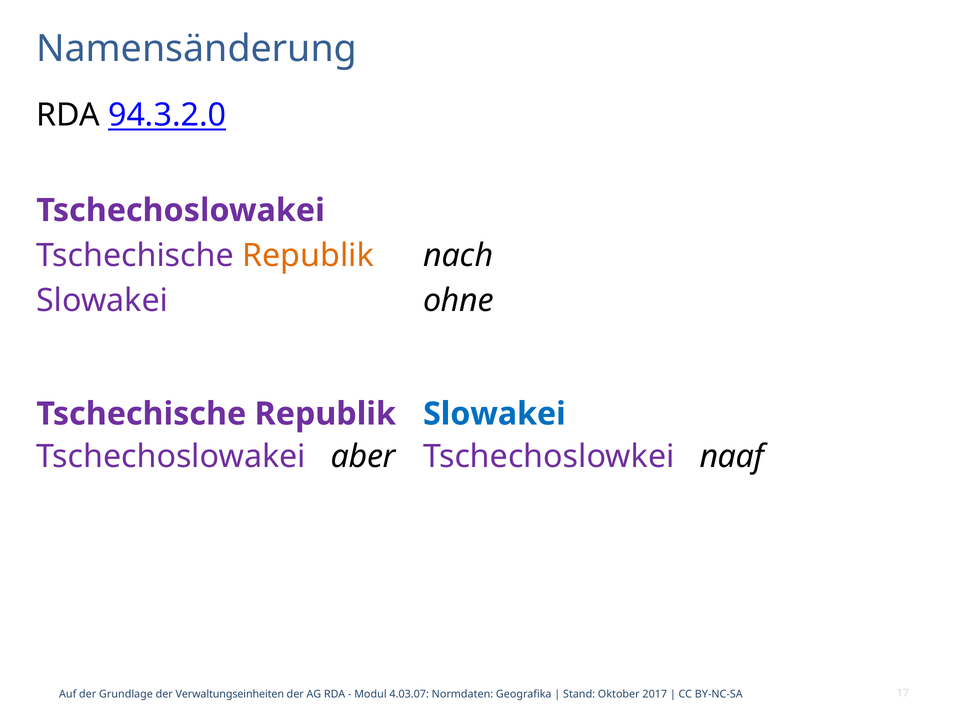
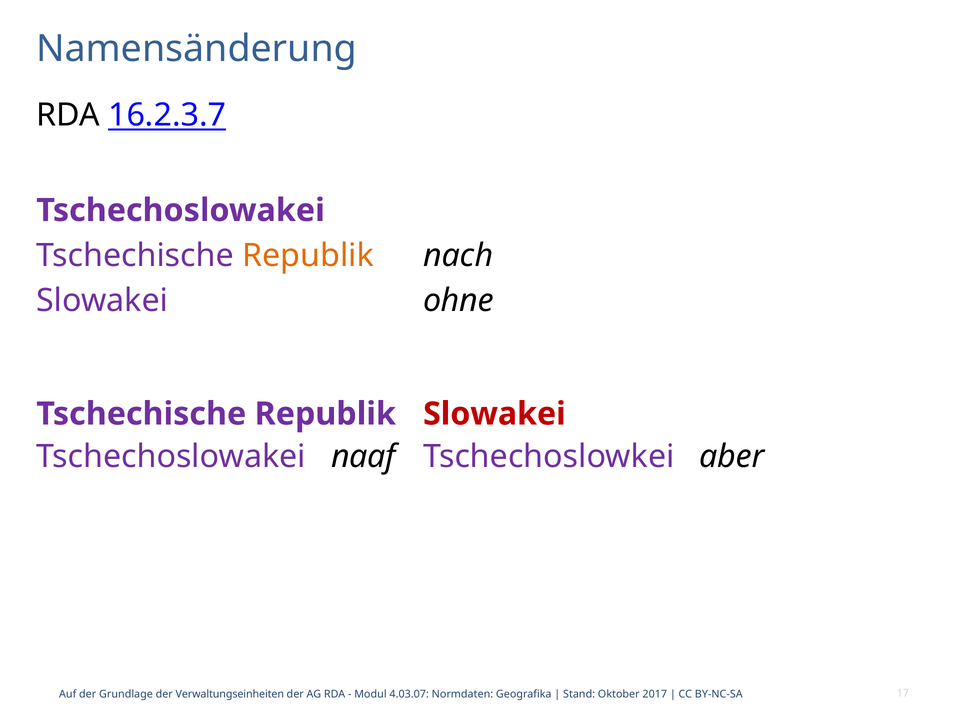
94.3.2.0: 94.3.2.0 -> 16.2.3.7
Slowakei at (494, 414) colour: blue -> red
aber: aber -> naaf
naaf: naaf -> aber
